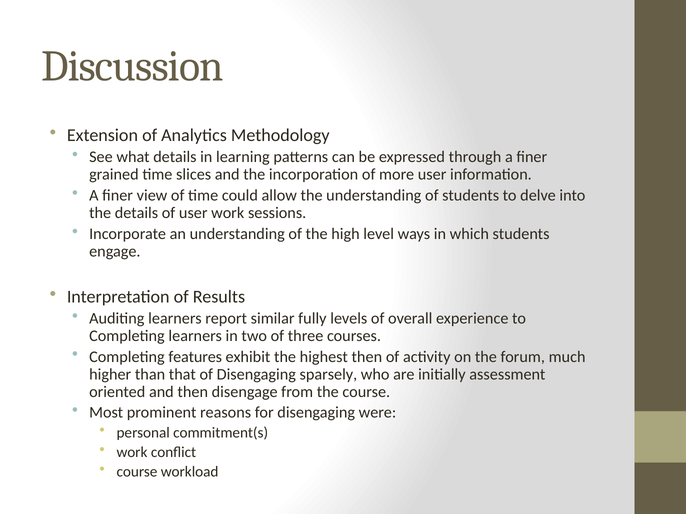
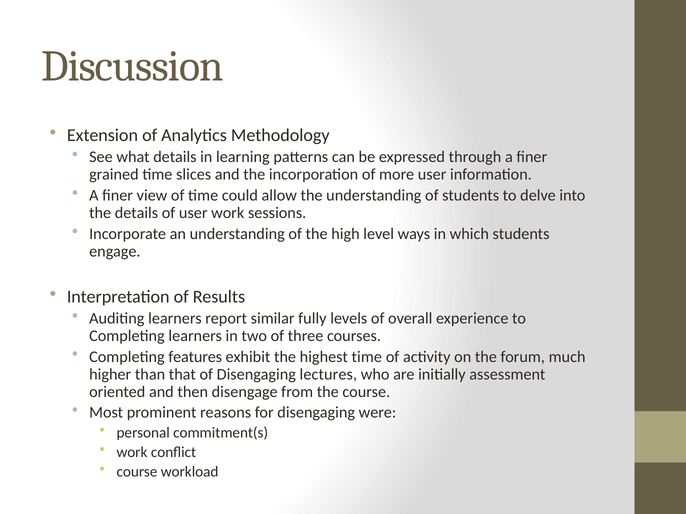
highest then: then -> time
sparsely: sparsely -> lectures
